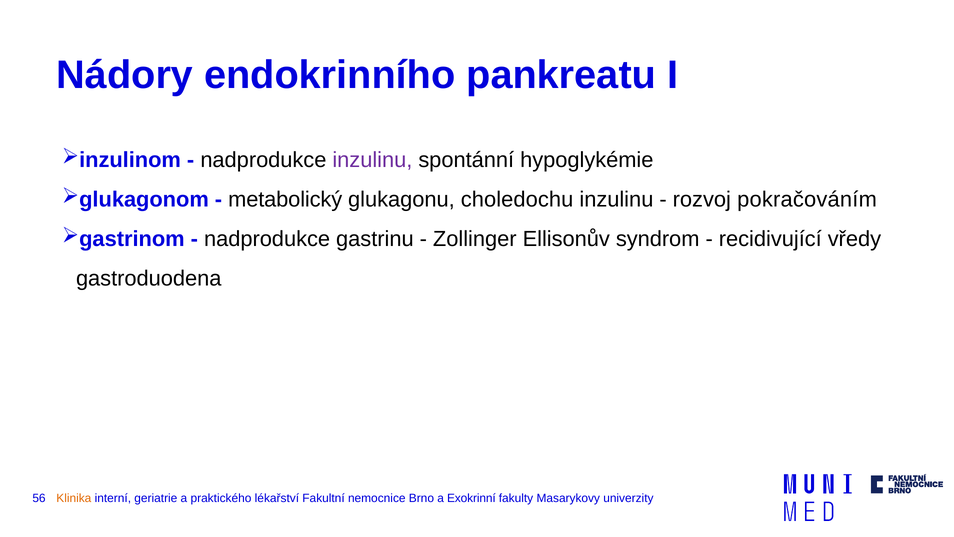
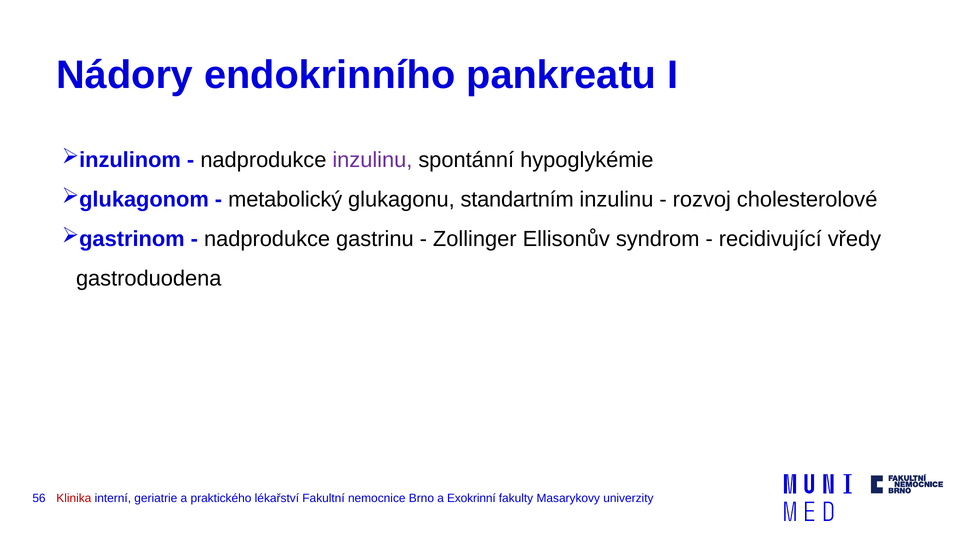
choledochu: choledochu -> standartním
pokračováním: pokračováním -> cholesterolové
Klinika colour: orange -> red
